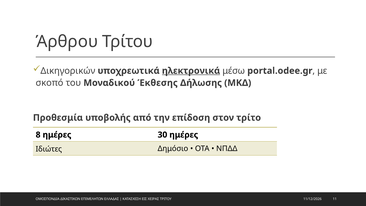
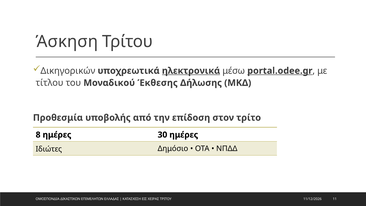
Άρθρου: Άρθρου -> Άσκηση
portal.odee.gr underline: none -> present
σκοπό: σκοπό -> τίτλου
